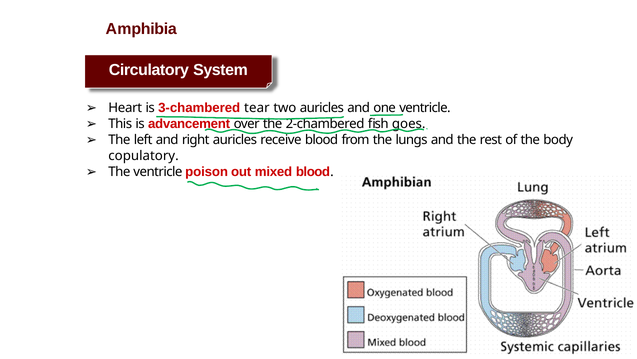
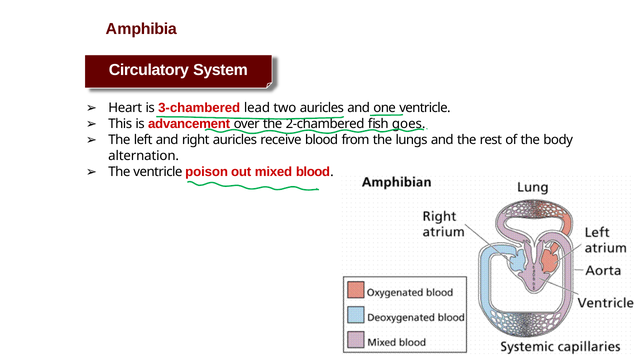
tear: tear -> lead
copulatory: copulatory -> alternation
